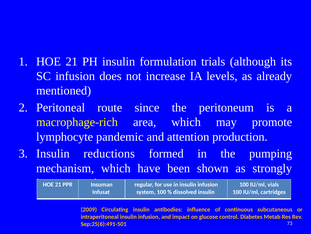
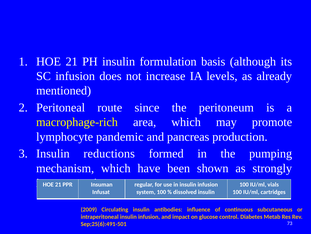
trials: trials -> basis
attention: attention -> pancreas
